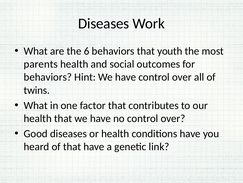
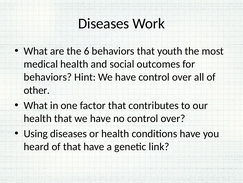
parents: parents -> medical
twins: twins -> other
Good: Good -> Using
